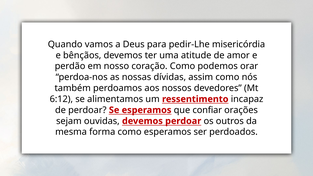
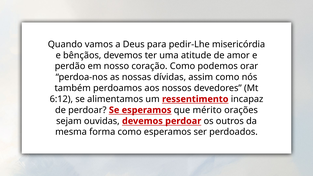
confiar: confiar -> mérito
falhas: falhas -> busca
